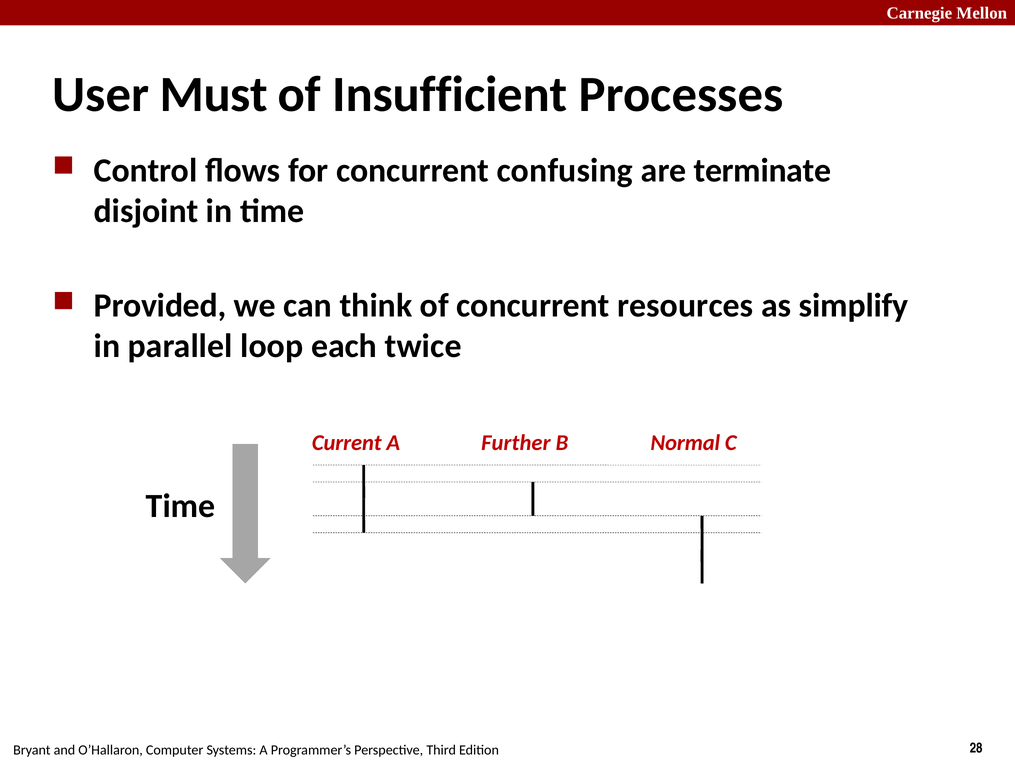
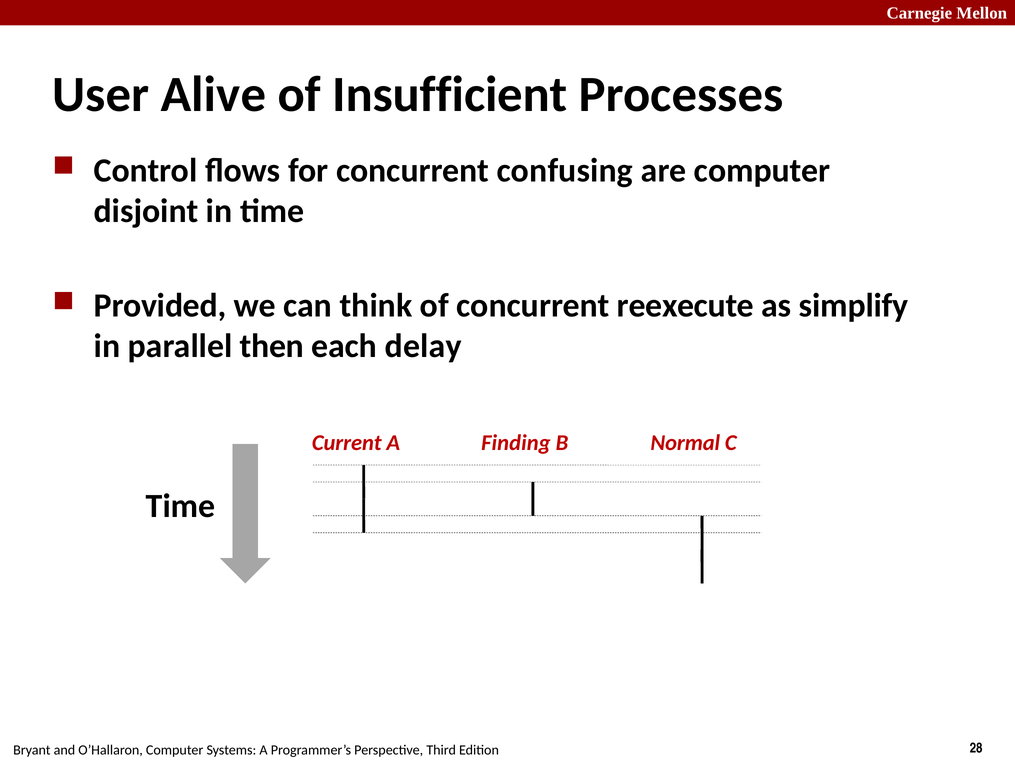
Must: Must -> Alive
are terminate: terminate -> computer
resources: resources -> reexecute
loop: loop -> then
twice: twice -> delay
Further: Further -> Finding
